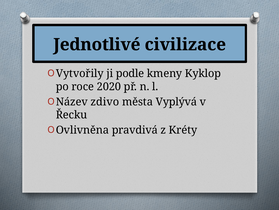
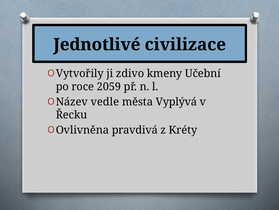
podle: podle -> zdivo
Kyklop: Kyklop -> Učební
2020: 2020 -> 2059
zdivo: zdivo -> vedle
